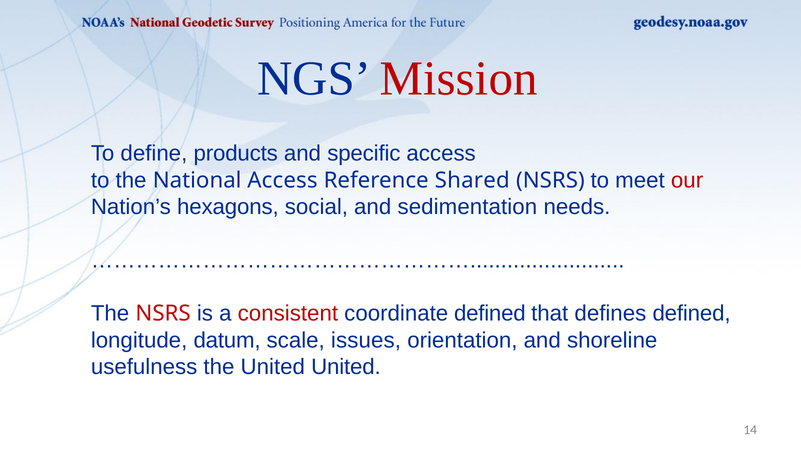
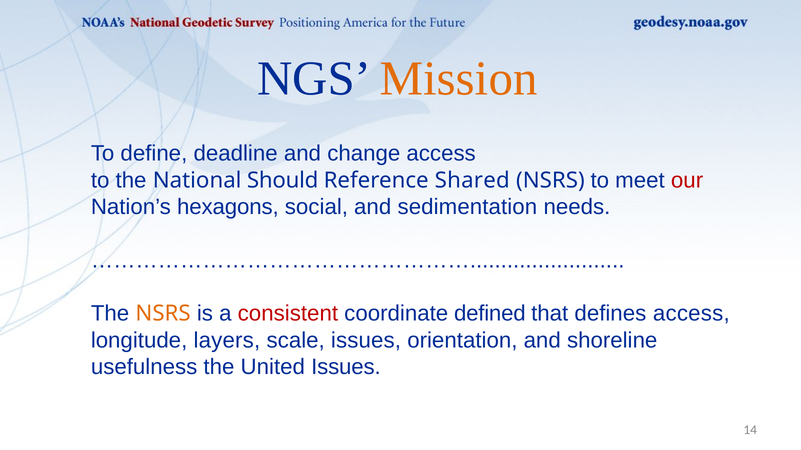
Mission colour: red -> orange
products: products -> deadline
specific: specific -> change
National Access: Access -> Should
NSRS at (163, 314) colour: red -> orange
defines defined: defined -> access
datum: datum -> layers
United United: United -> Issues
